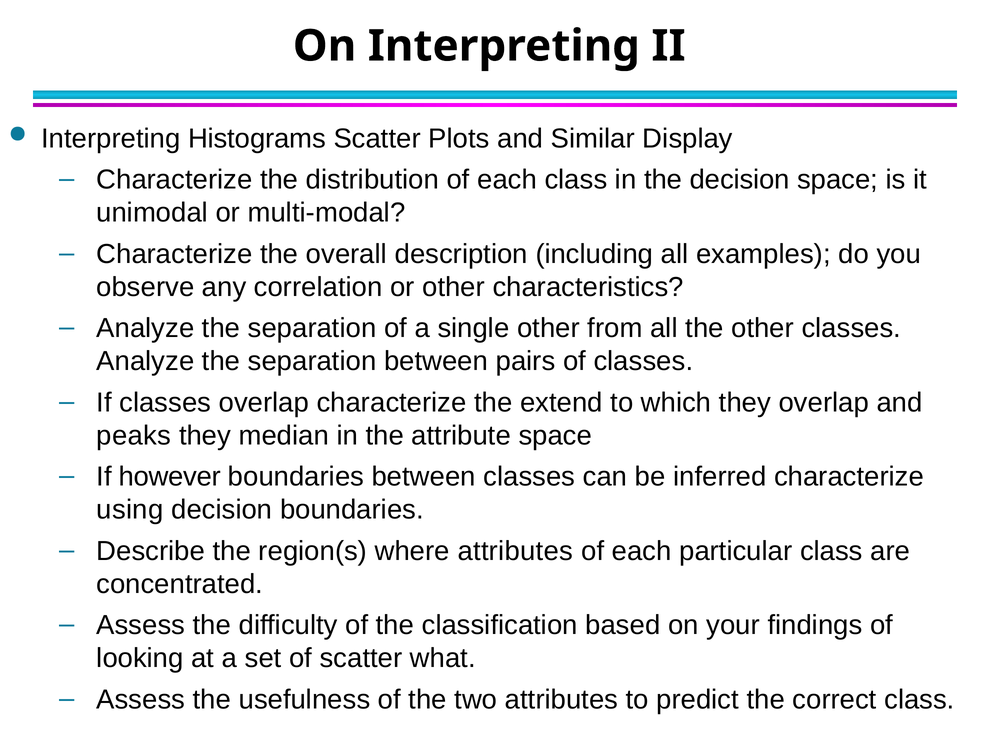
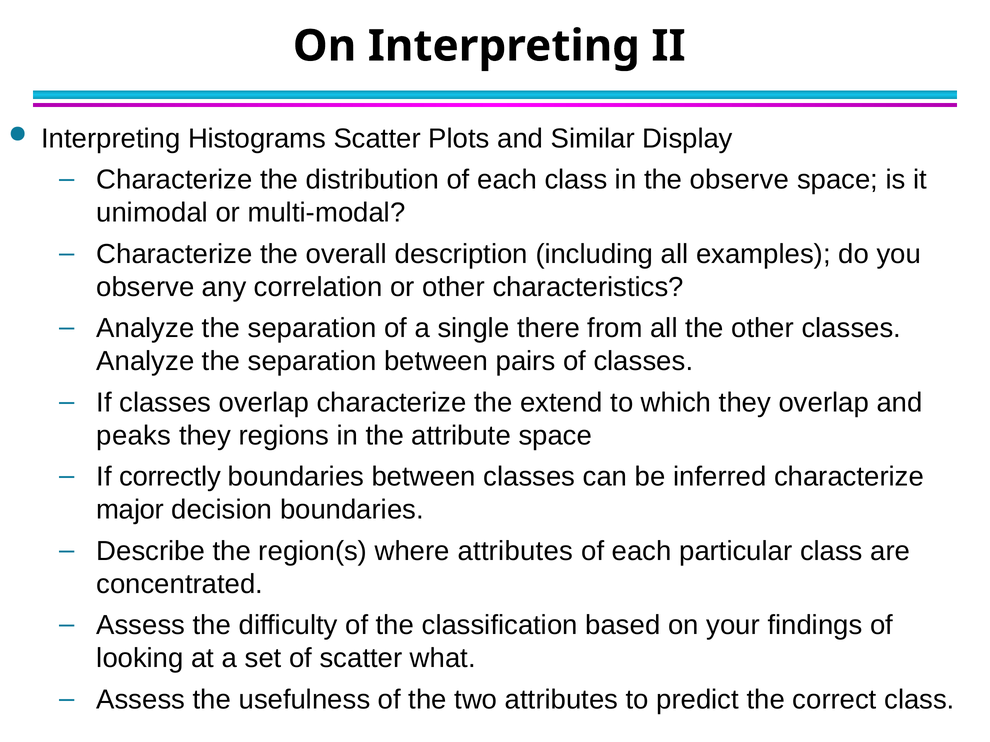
the decision: decision -> observe
single other: other -> there
median: median -> regions
however: however -> correctly
using: using -> major
